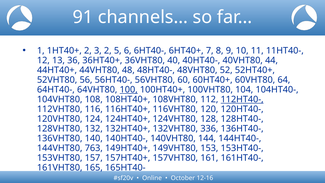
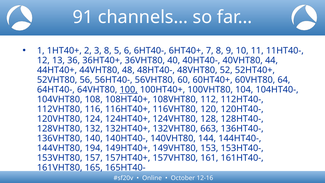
3 2: 2 -> 8
112HT40- underline: present -> none
336: 336 -> 663
763: 763 -> 194
